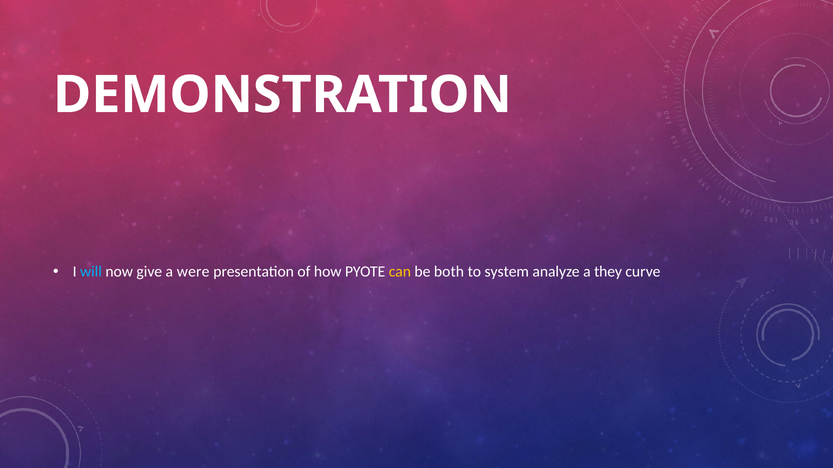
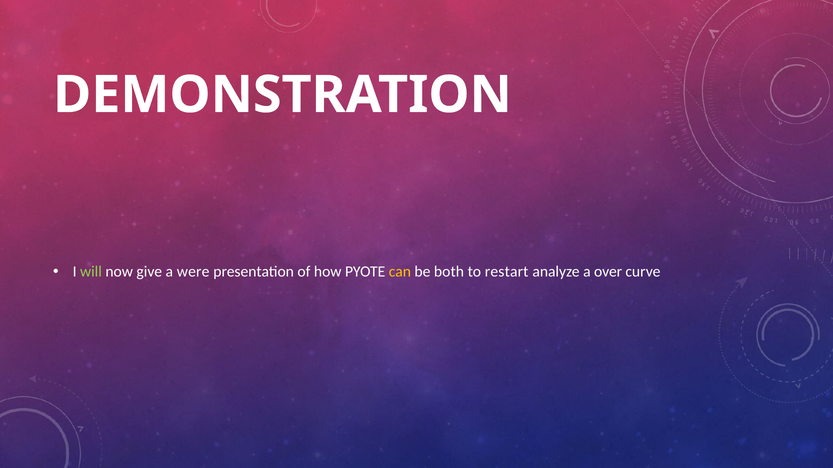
will colour: light blue -> light green
system: system -> restart
they: they -> over
